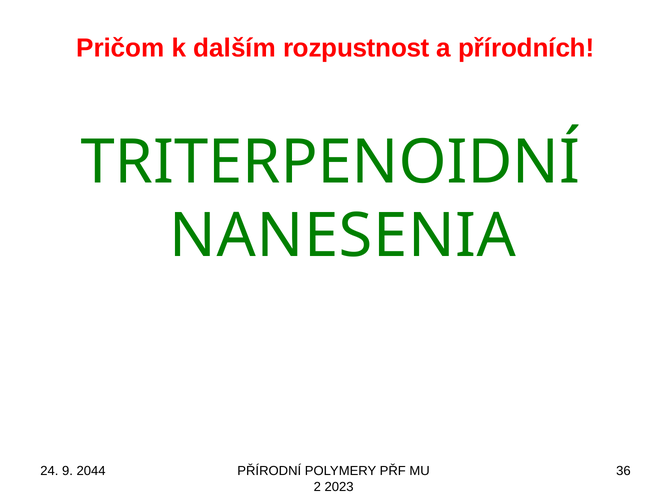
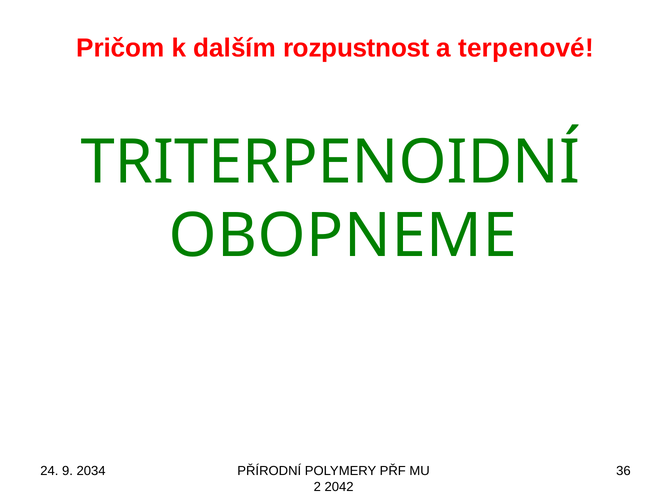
přírodních: přírodních -> terpenové
NANESENIA: NANESENIA -> OBOPNEME
2044: 2044 -> 2034
2023: 2023 -> 2042
